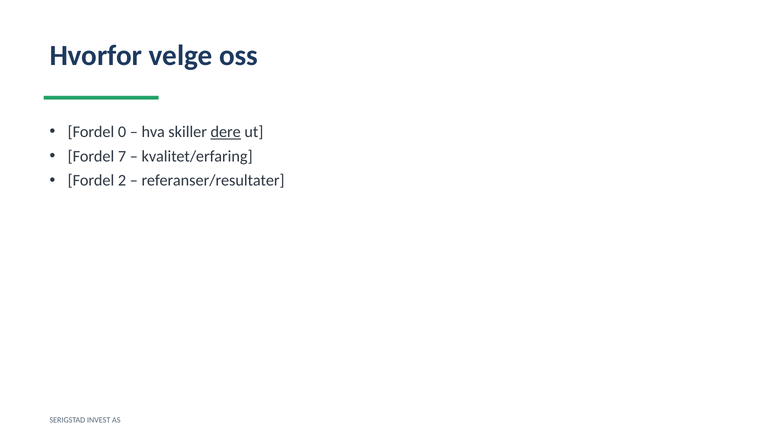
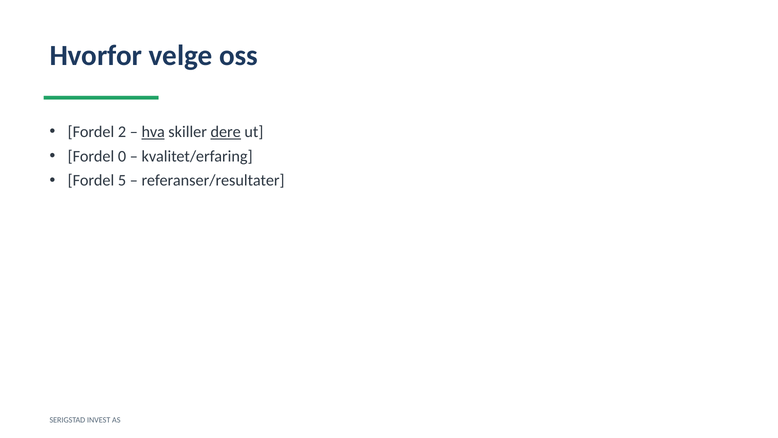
0: 0 -> 2
hva underline: none -> present
7: 7 -> 0
2: 2 -> 5
